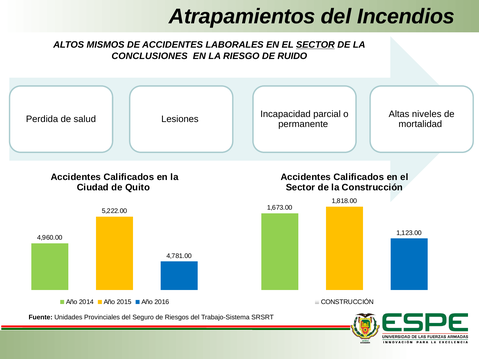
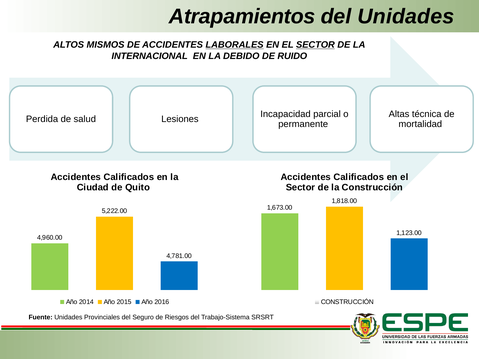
del Incendios: Incendios -> Unidades
LABORALES underline: none -> present
CONCLUSIONES: CONCLUSIONES -> INTERNACIONAL
RIESGO: RIESGO -> DEBIDO
niveles: niveles -> técnica
